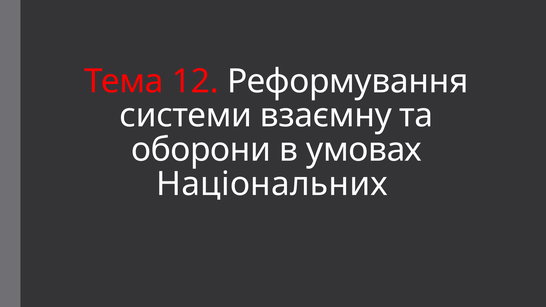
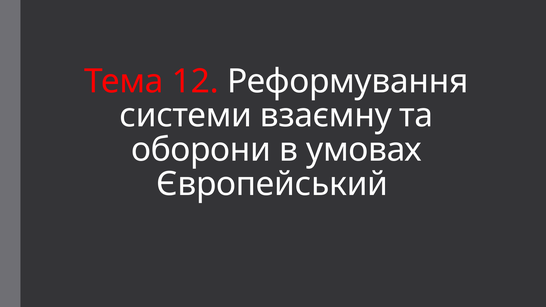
Національних: Національних -> Європейський
